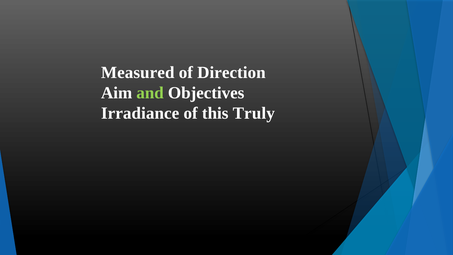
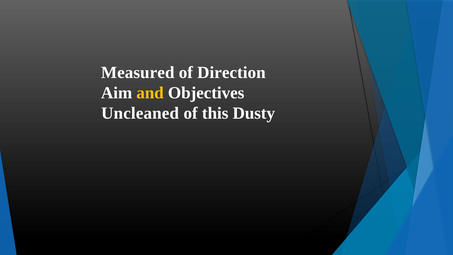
and colour: light green -> yellow
Irradiance: Irradiance -> Uncleaned
Truly: Truly -> Dusty
